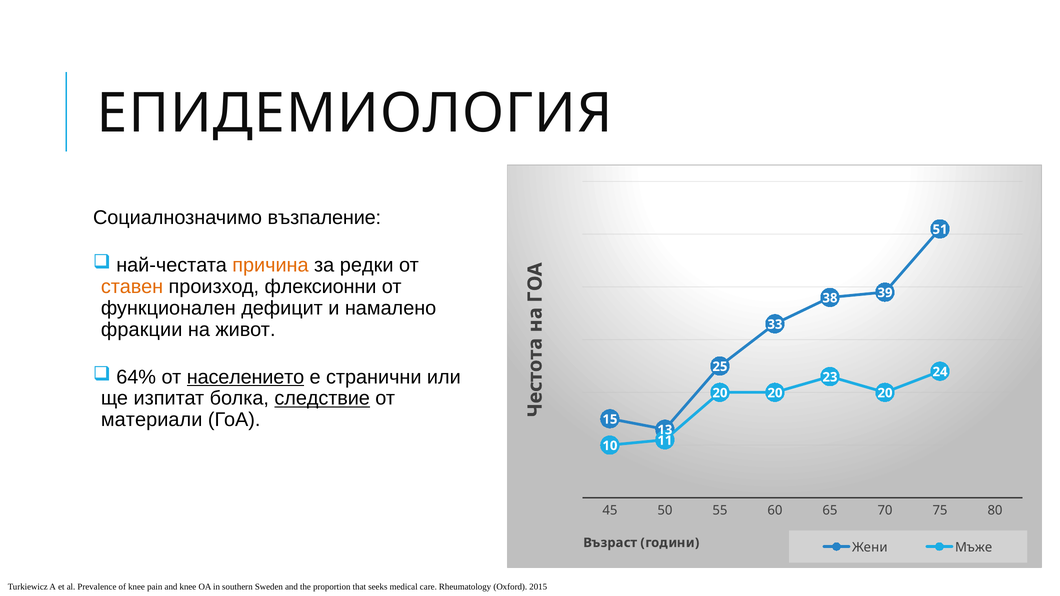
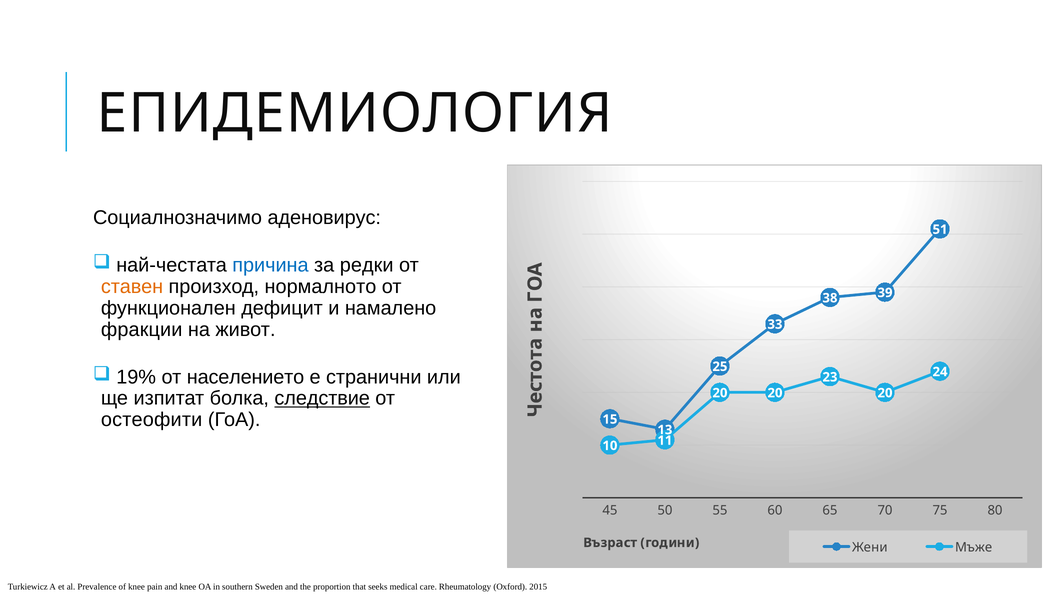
възпаление: възпаление -> аденовирус
причина colour: orange -> blue
флексионни: флексионни -> нормалното
64%: 64% -> 19%
населението underline: present -> none
материали: материали -> остеофити
